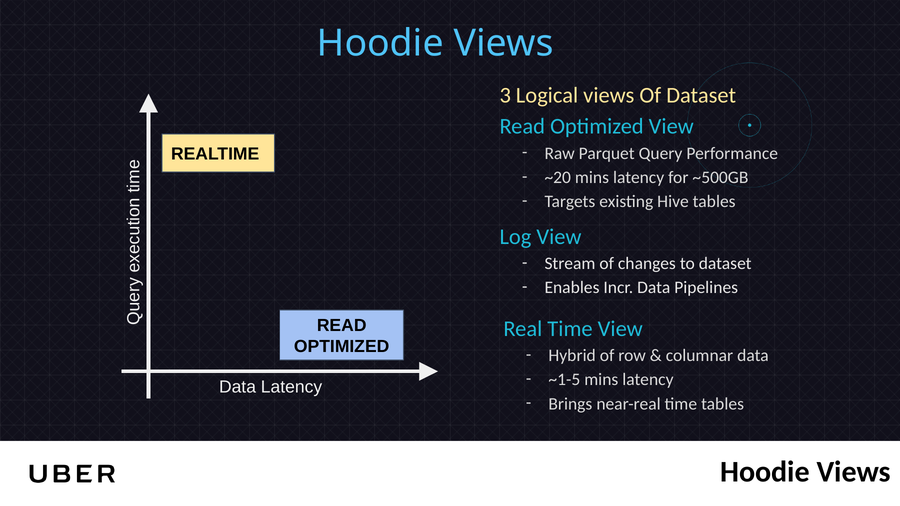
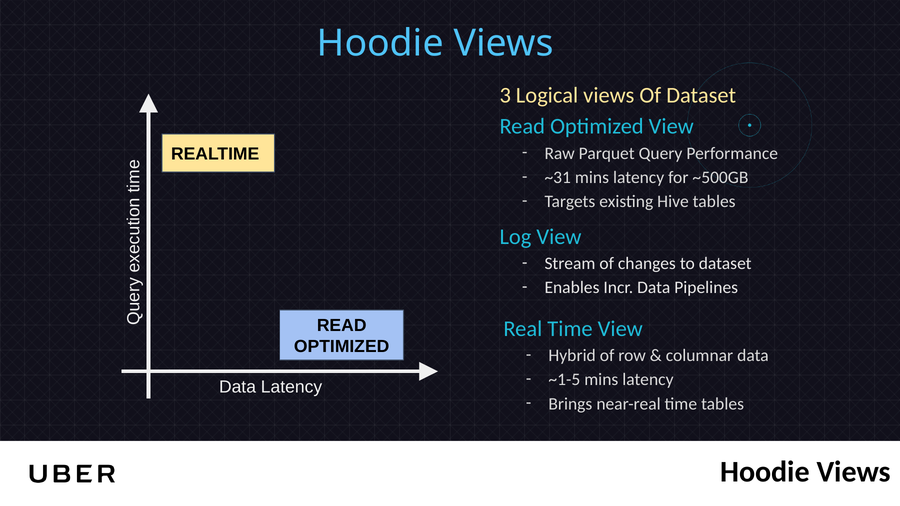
~20: ~20 -> ~31
